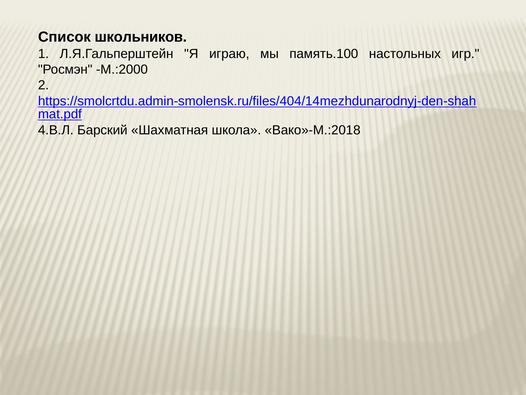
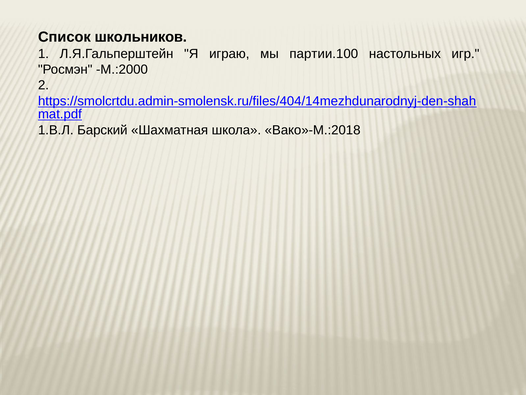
память.100: память.100 -> партии.100
4.В.Л: 4.В.Л -> 1.В.Л
